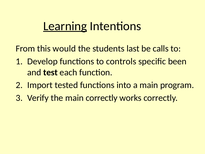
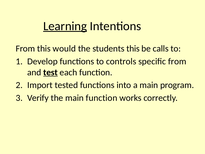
students last: last -> this
specific been: been -> from
test underline: none -> present
main correctly: correctly -> function
